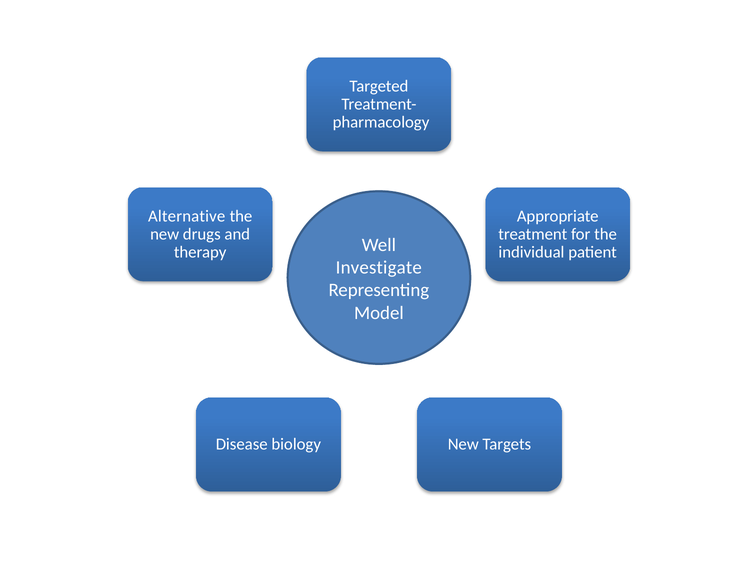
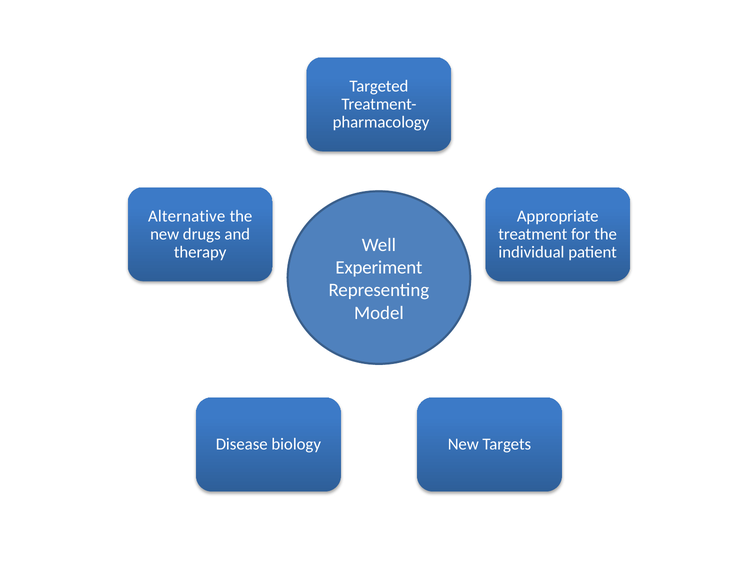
Investigate: Investigate -> Experiment
